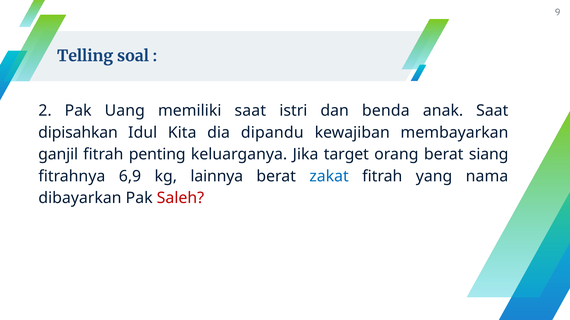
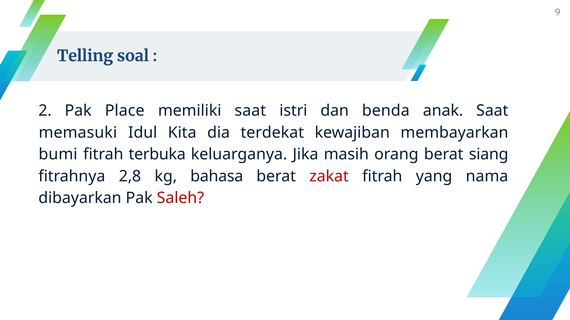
Uang: Uang -> Place
dipisahkan: dipisahkan -> memasuki
dipandu: dipandu -> terdekat
ganjil: ganjil -> bumi
penting: penting -> terbuka
target: target -> masih
6,9: 6,9 -> 2,8
lainnya: lainnya -> bahasa
zakat colour: blue -> red
